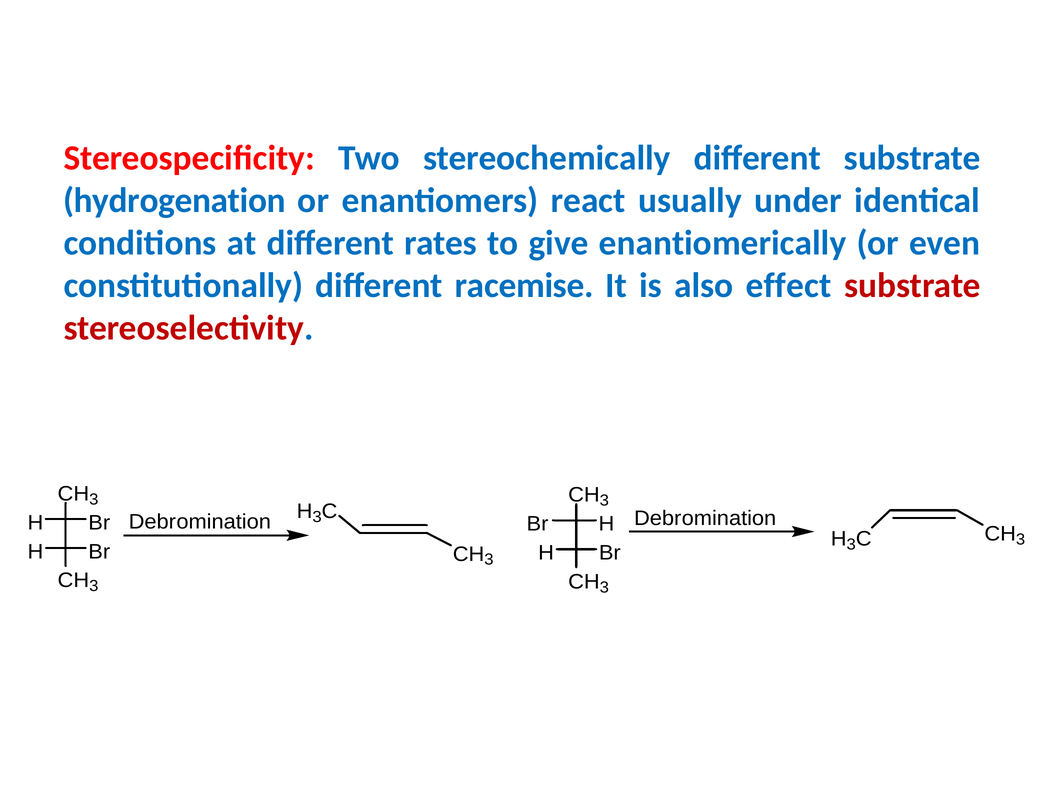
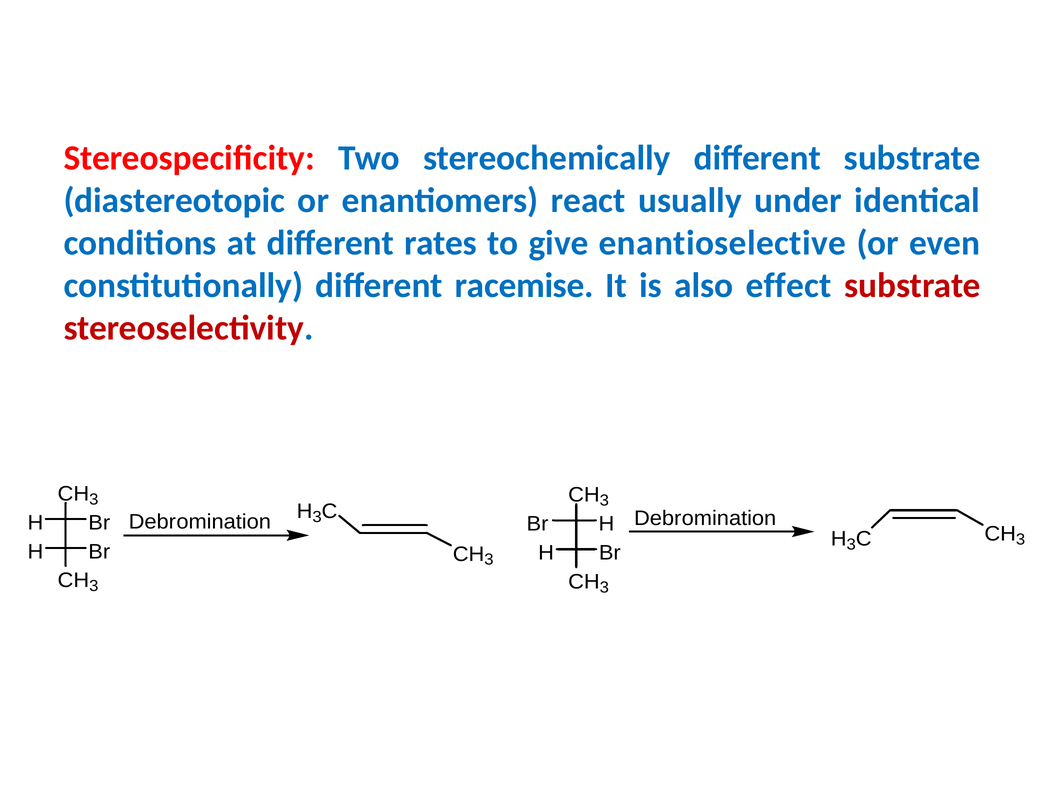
hydrogenation: hydrogenation -> diastereotopic
enantiomerically: enantiomerically -> enantioselective
